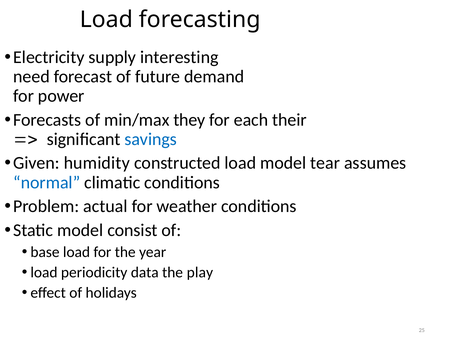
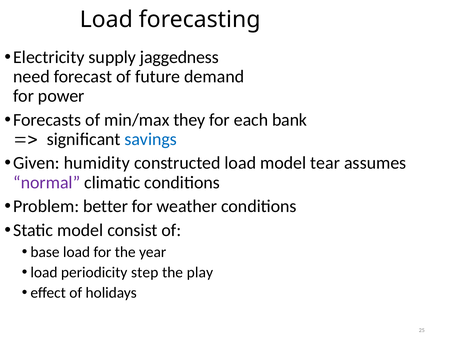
interesting: interesting -> jaggedness
their: their -> bank
normal colour: blue -> purple
actual: actual -> better
data: data -> step
